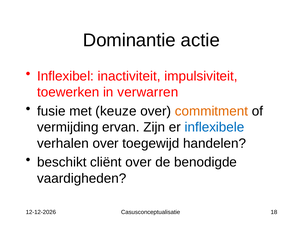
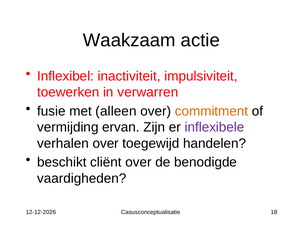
Dominantie: Dominantie -> Waakzaam
keuze: keuze -> alleen
inflexibele colour: blue -> purple
